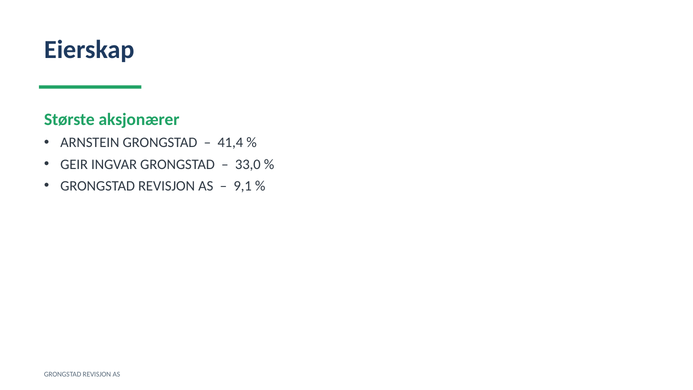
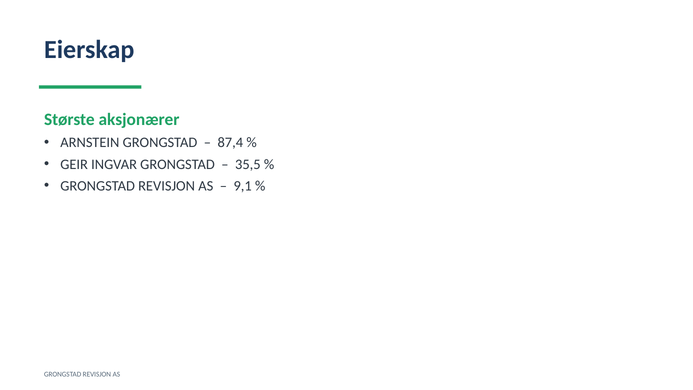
41,4: 41,4 -> 87,4
33,0: 33,0 -> 35,5
